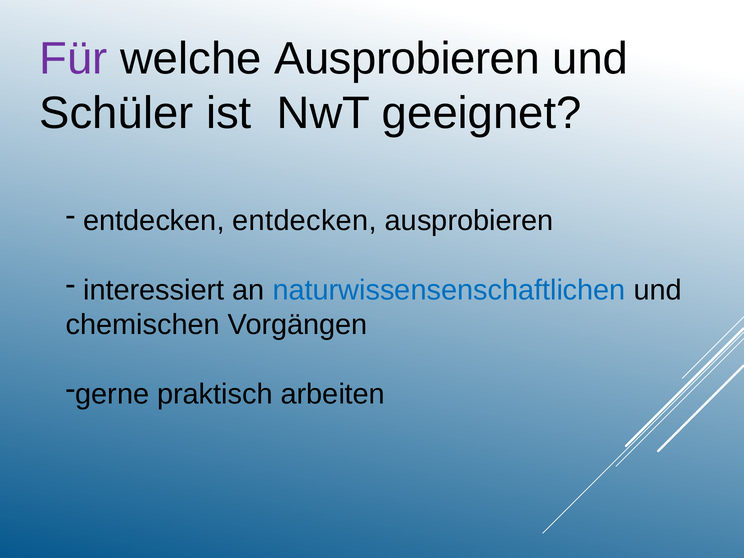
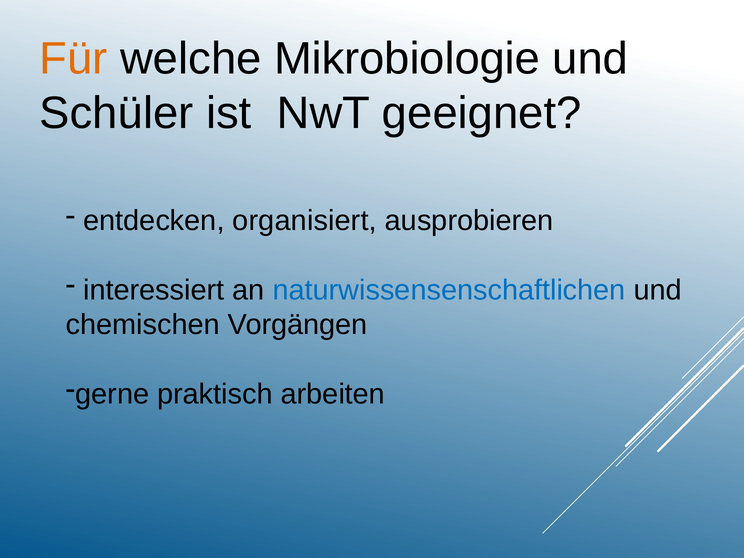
Für colour: purple -> orange
welche Ausprobieren: Ausprobieren -> Mikrobiologie
entdecken entdecken: entdecken -> organisiert
